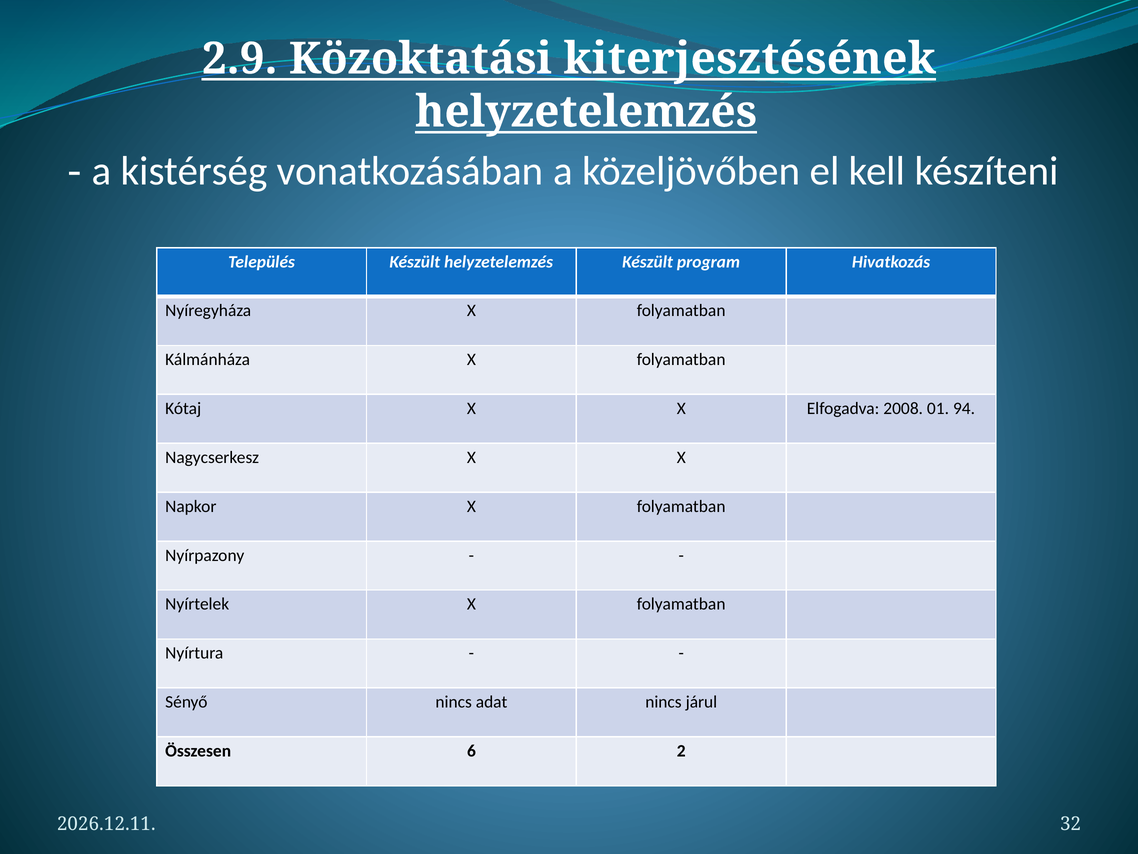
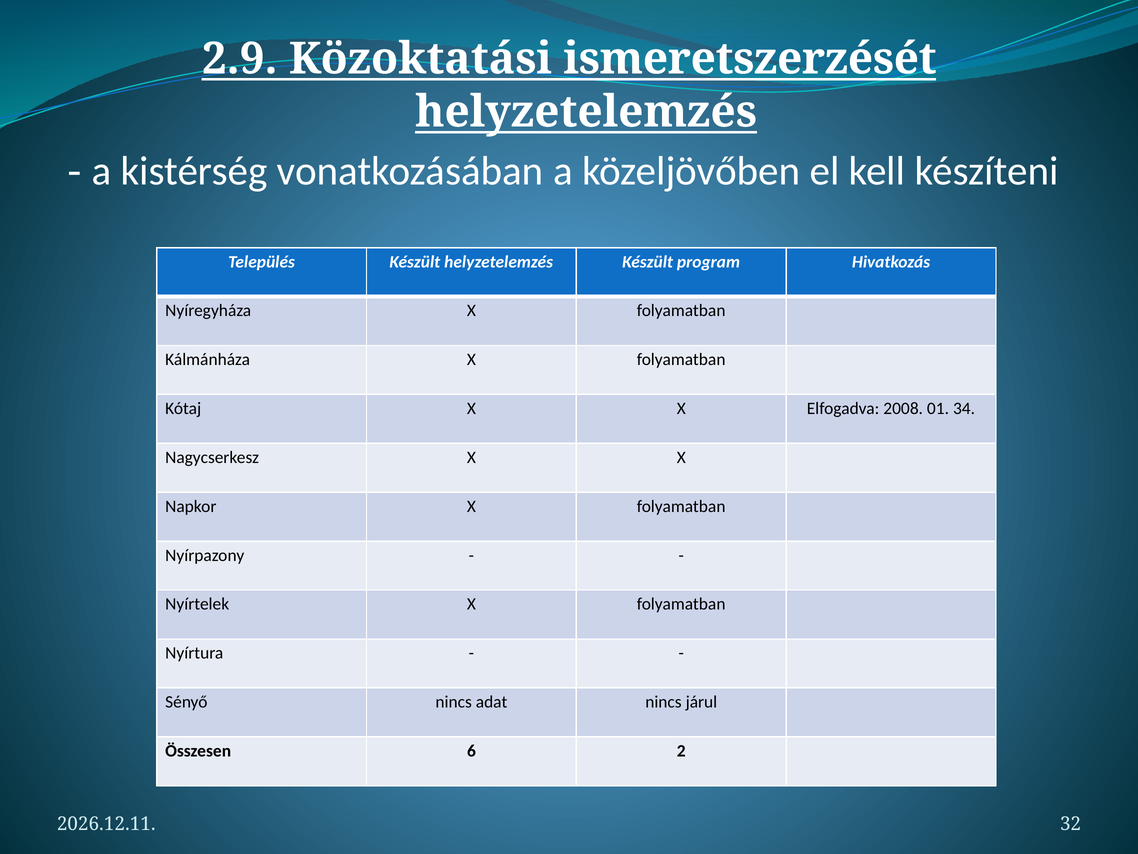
kiterjesztésének: kiterjesztésének -> ismeretszerzését
94: 94 -> 34
